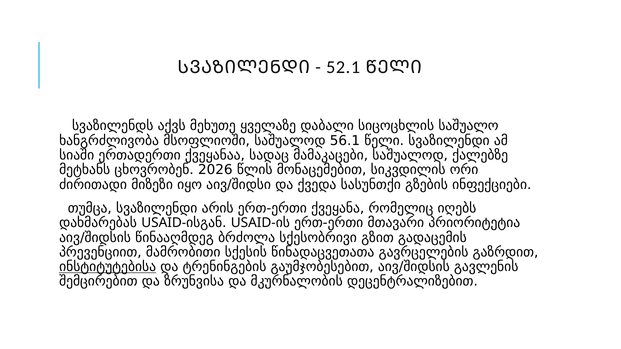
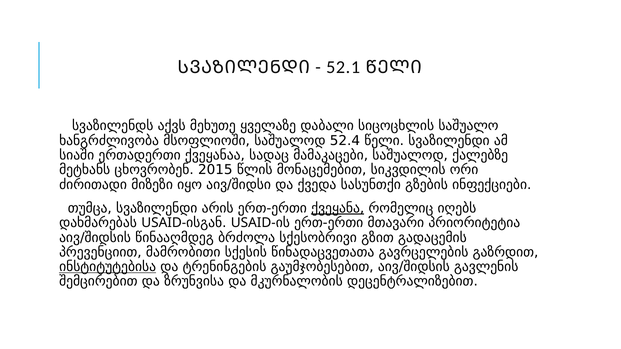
56.1: 56.1 -> 52.4
2026: 2026 -> 2015
ქვეყანა underline: none -> present
